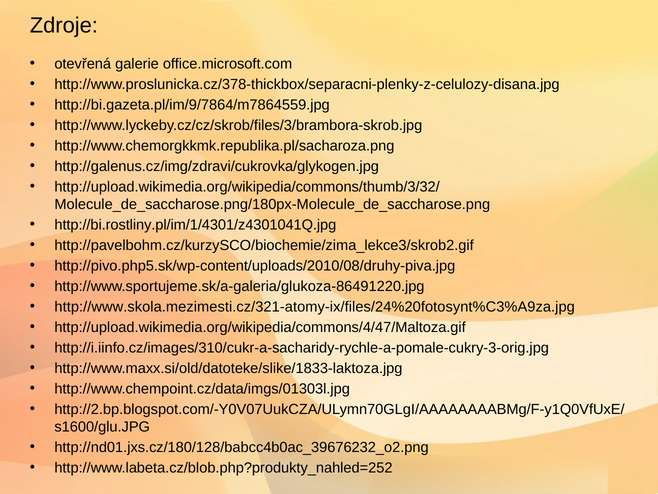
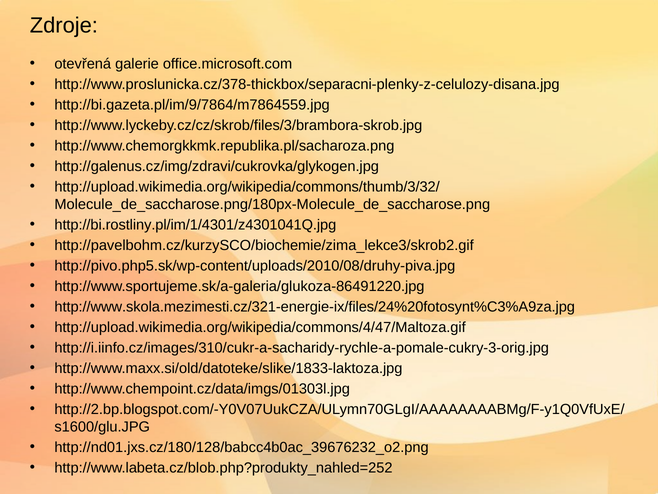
http://www.skola.mezimesti.cz/321-atomy-ix/files/24%20fotosynt%C3%A9za.jpg: http://www.skola.mezimesti.cz/321-atomy-ix/files/24%20fotosynt%C3%A9za.jpg -> http://www.skola.mezimesti.cz/321-energie-ix/files/24%20fotosynt%C3%A9za.jpg
